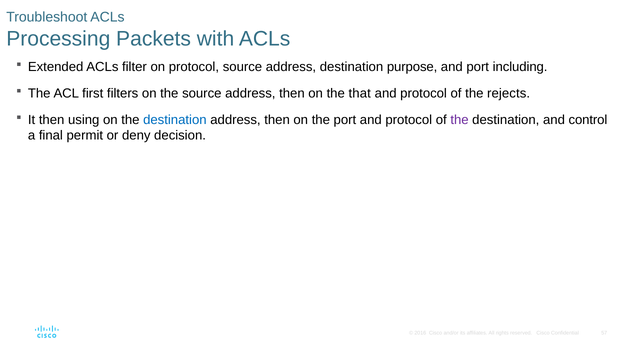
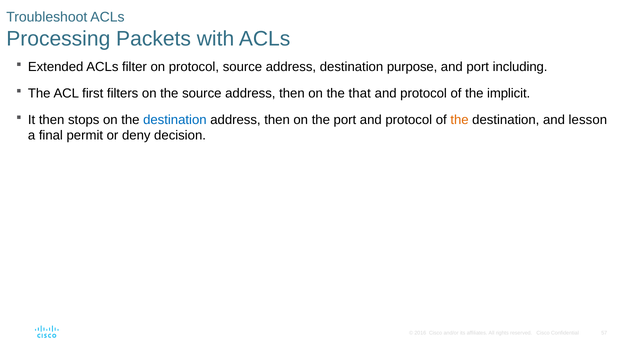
rejects: rejects -> implicit
using: using -> stops
the at (459, 120) colour: purple -> orange
control: control -> lesson
